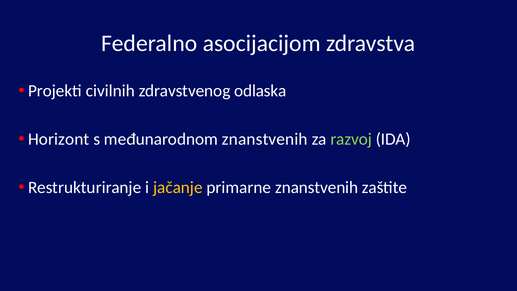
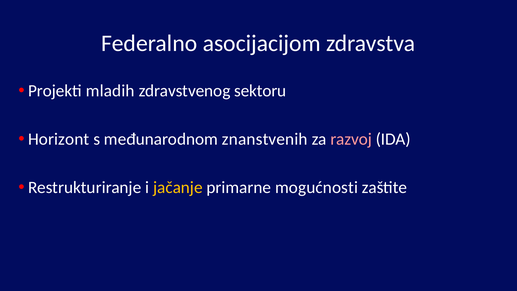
civilnih: civilnih -> mladih
odlaska: odlaska -> sektoru
razvoj colour: light green -> pink
primarne znanstvenih: znanstvenih -> mogućnosti
